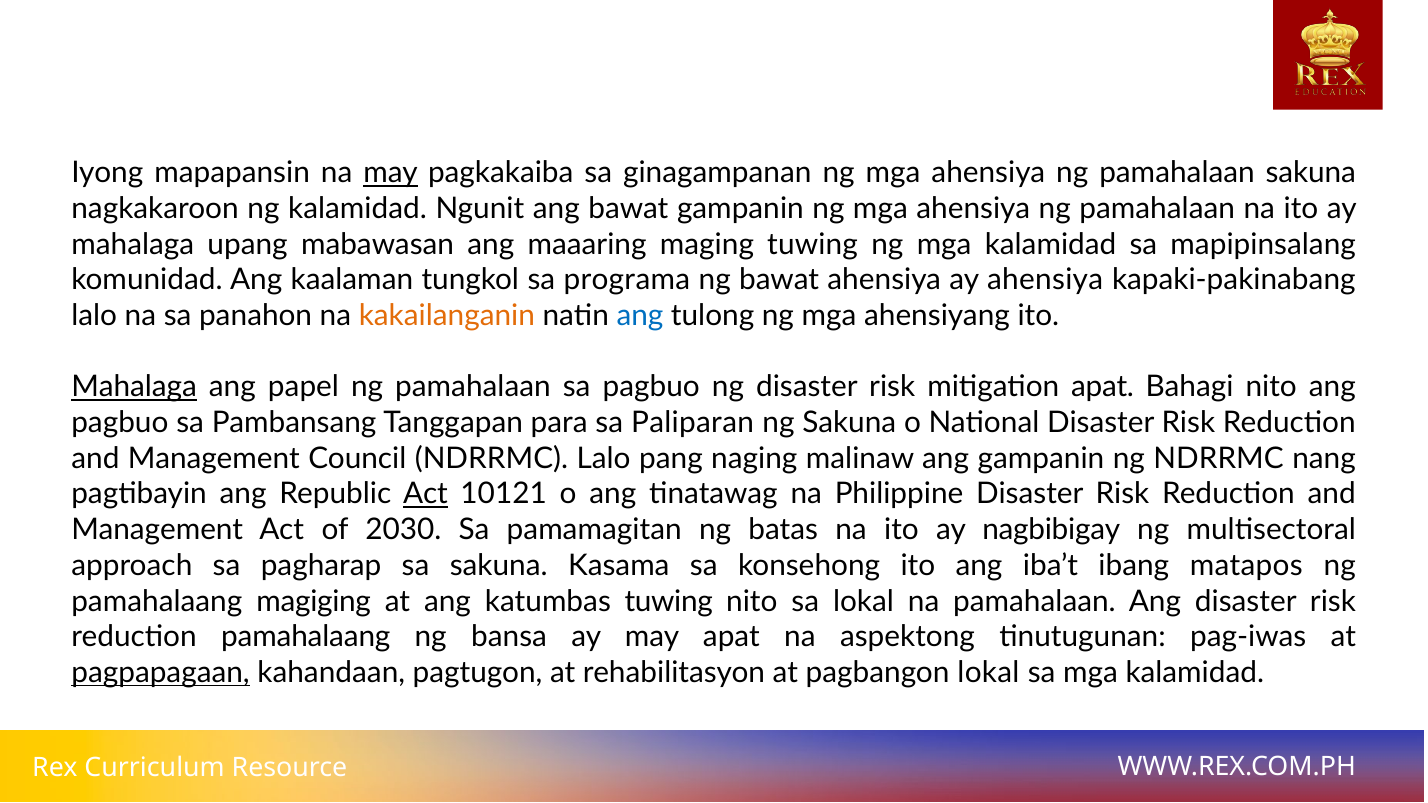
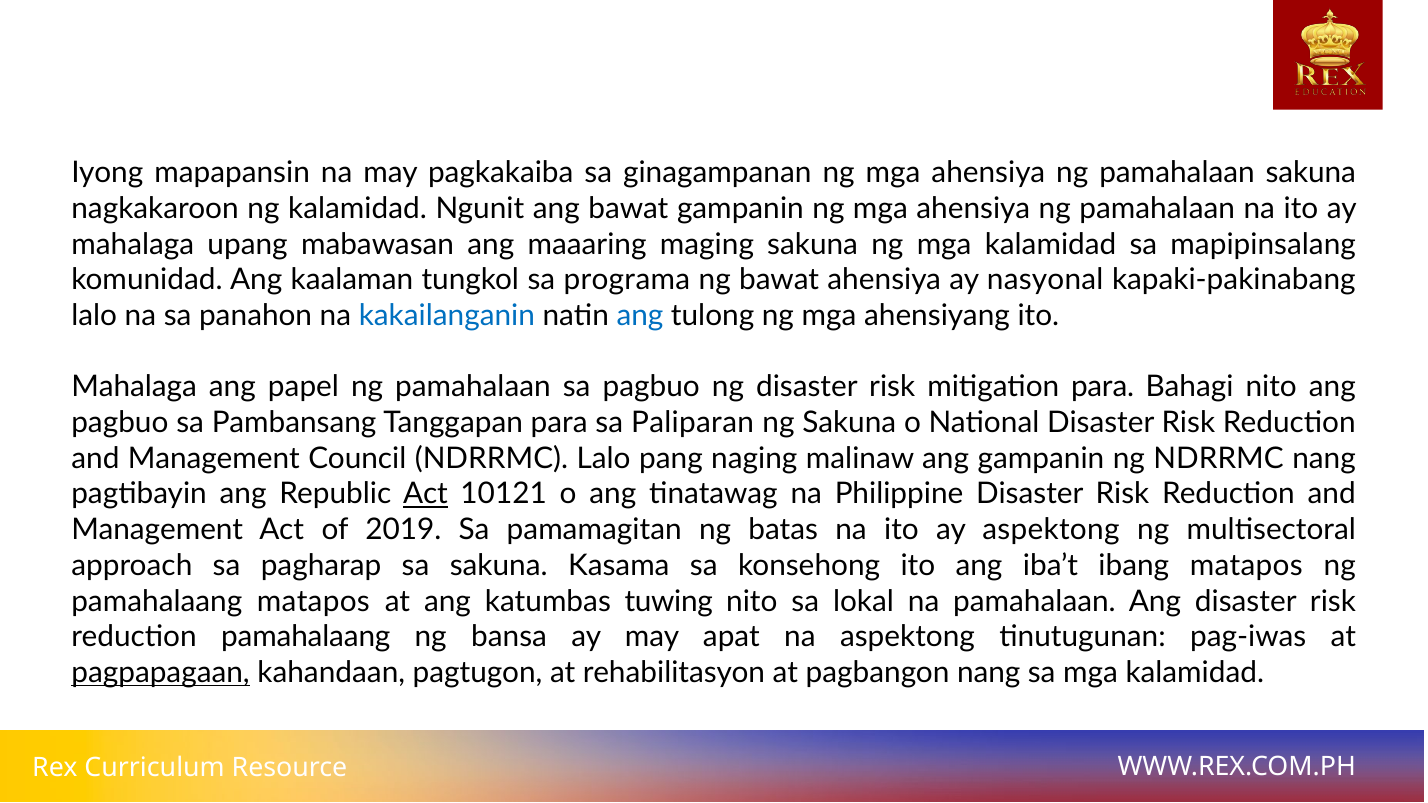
may at (391, 173) underline: present -> none
maging tuwing: tuwing -> sakuna
ay ahensiya: ahensiya -> nasyonal
kakailanganin colour: orange -> blue
Mahalaga at (134, 387) underline: present -> none
mitigation apat: apat -> para
2030: 2030 -> 2019
ay nagbibigay: nagbibigay -> aspektong
pamahalaang magiging: magiging -> matapos
pagbangon lokal: lokal -> nang
